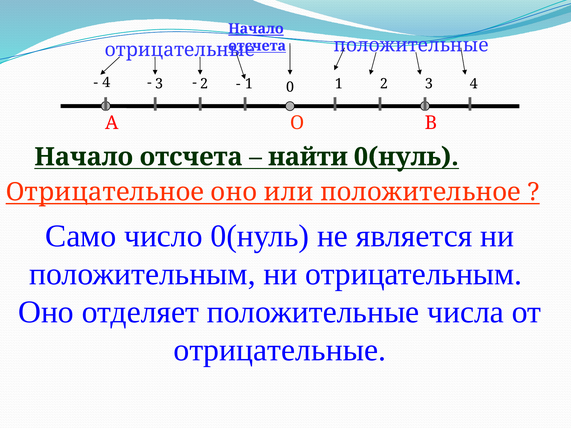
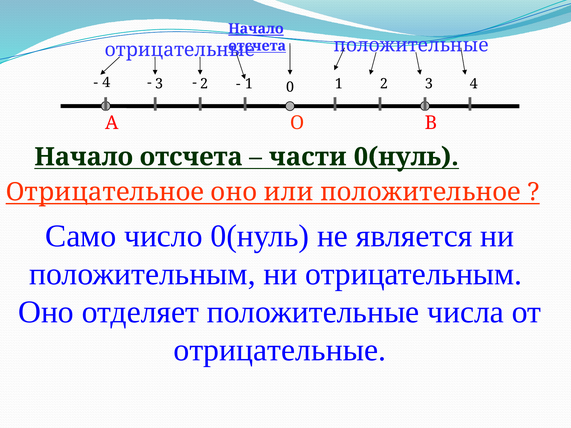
найти: найти -> части
